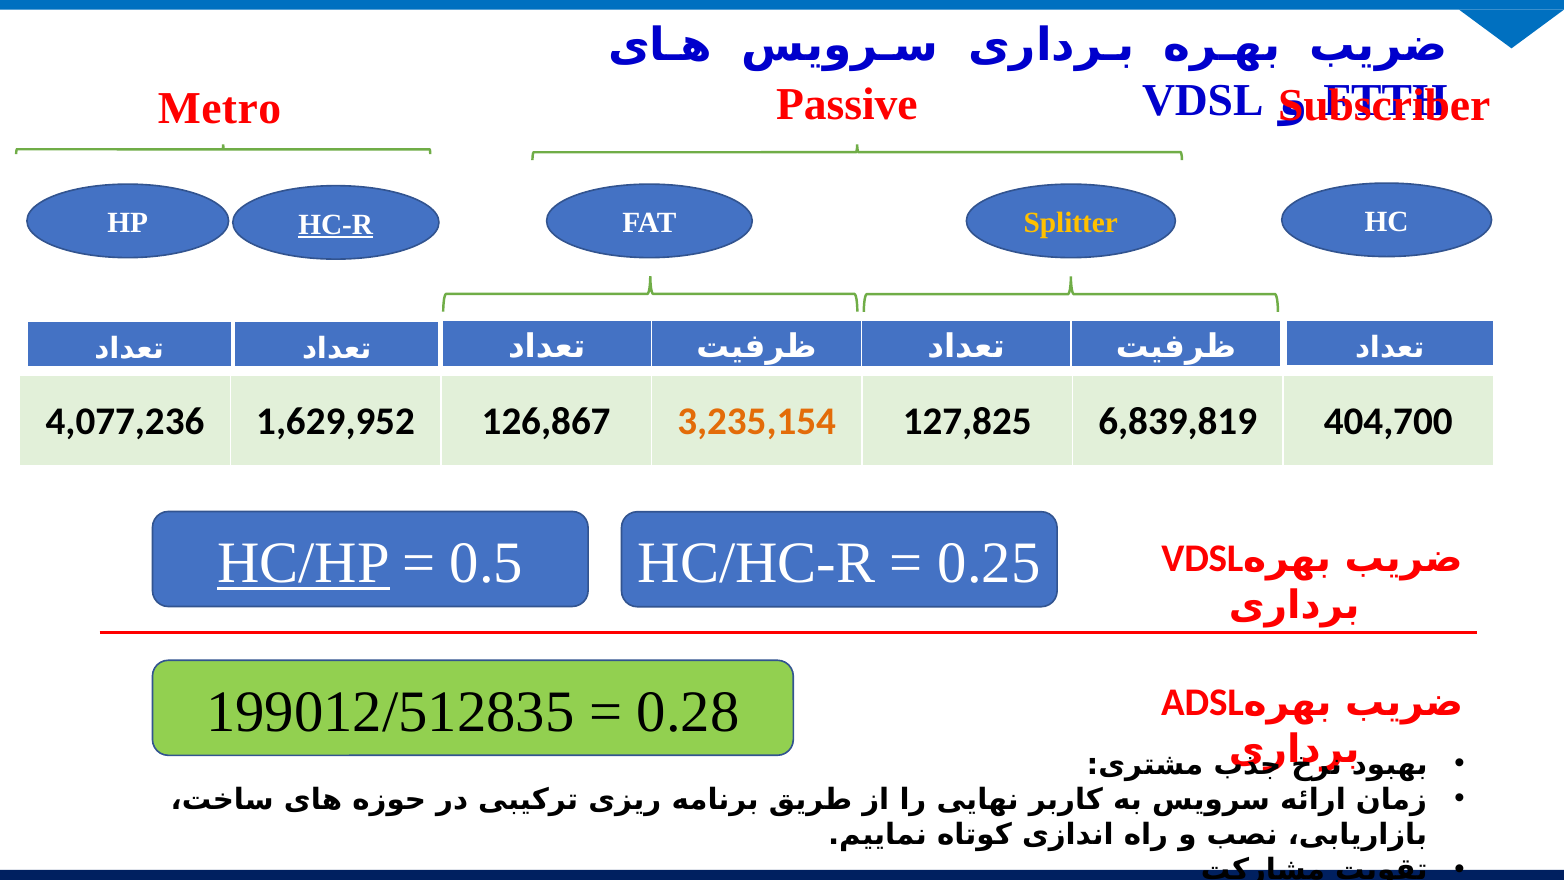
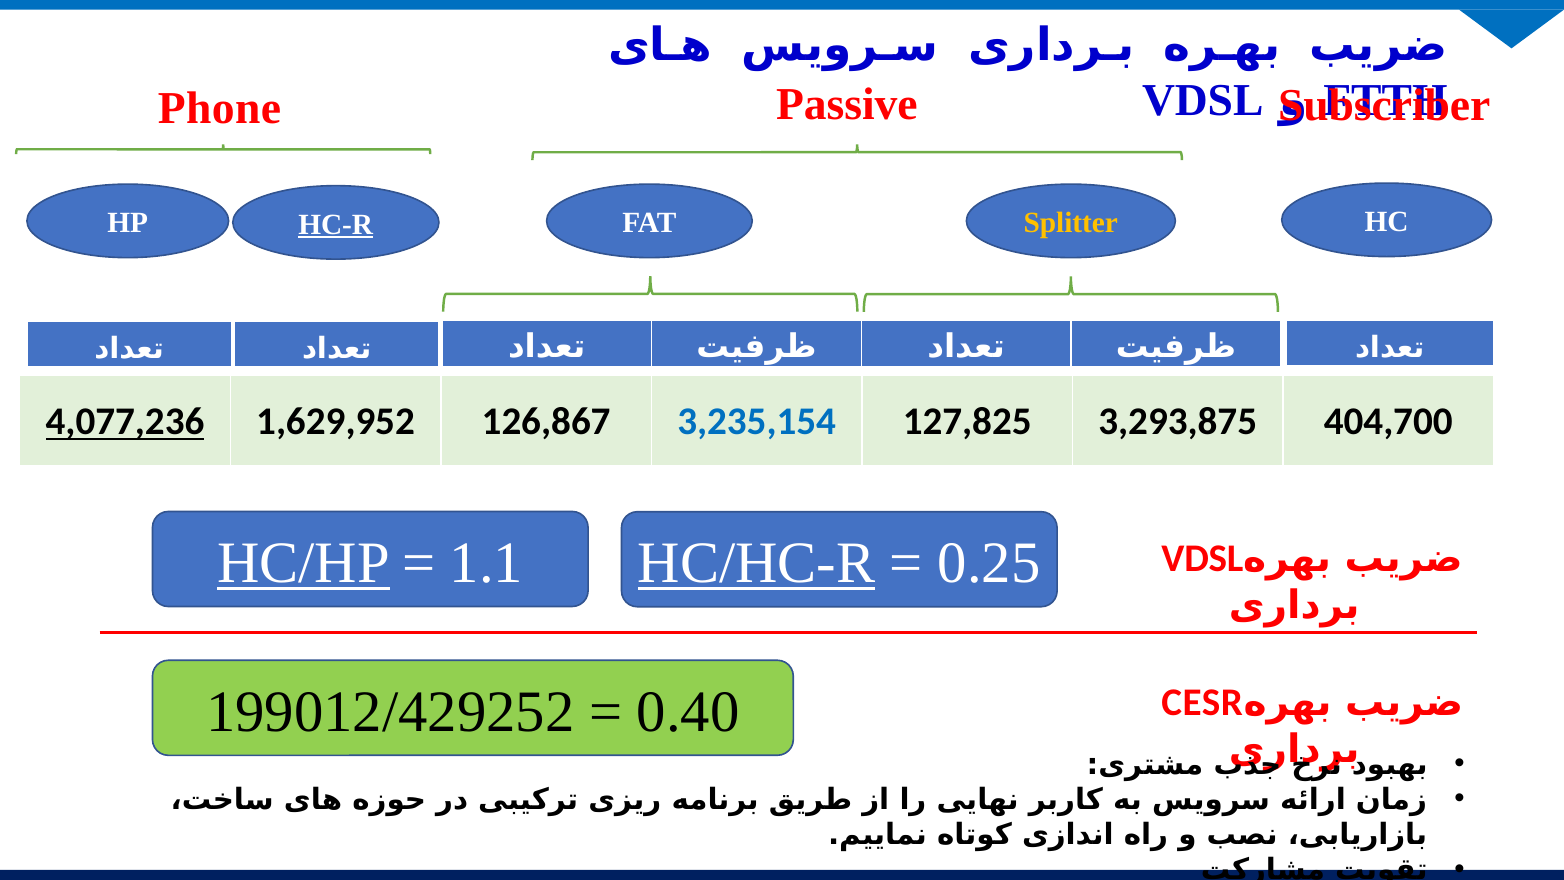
Metro: Metro -> Phone
4,077,236 underline: none -> present
3,235,154 colour: orange -> blue
6,839,819: 6,839,819 -> 3,293,875
0.5: 0.5 -> 1.1
HC/HC-R underline: none -> present
199012/512835: 199012/512835 -> 199012/429252
0.28: 0.28 -> 0.40
ADSL: ADSL -> CESR
